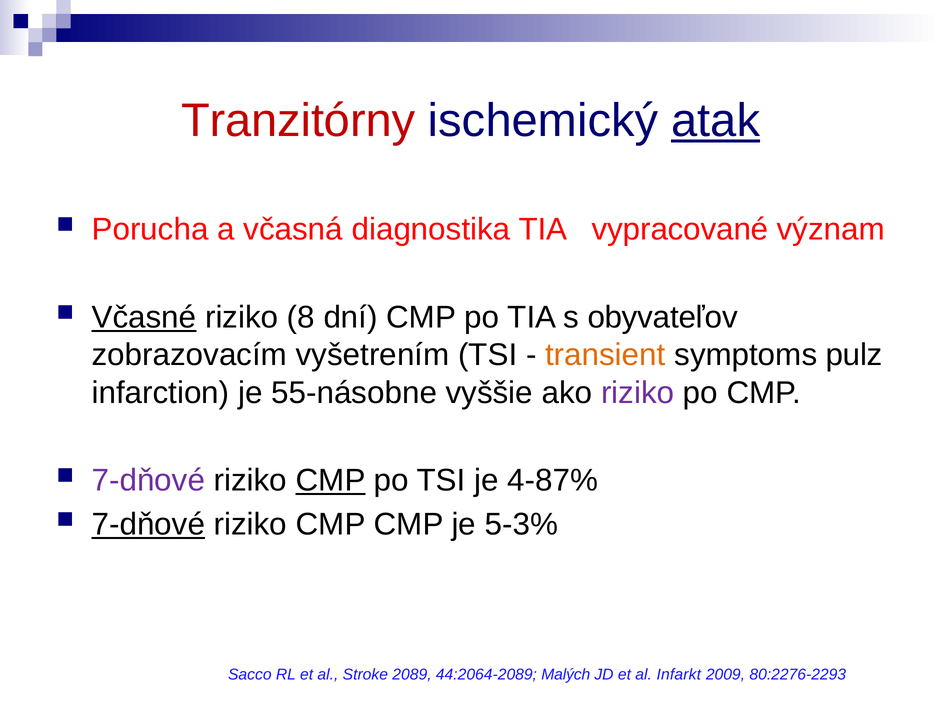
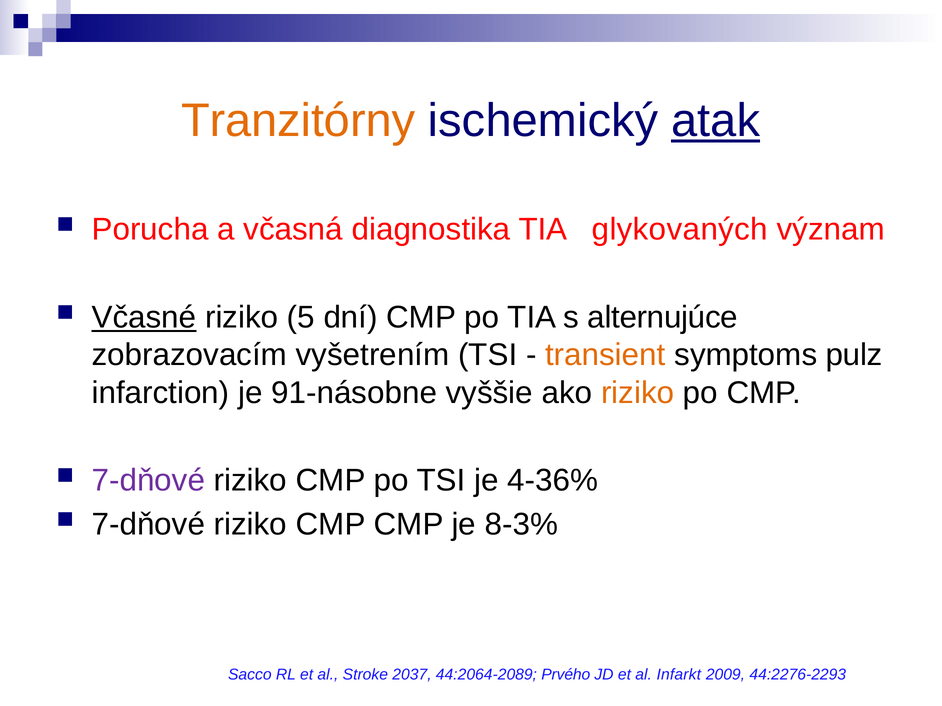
Tranzitórny colour: red -> orange
vypracované: vypracované -> glykovaných
8: 8 -> 5
obyvateľov: obyvateľov -> alternujúce
55-násobne: 55-násobne -> 91-násobne
riziko at (638, 393) colour: purple -> orange
CMP at (331, 481) underline: present -> none
4-87%: 4-87% -> 4-36%
7-dňové at (148, 525) underline: present -> none
5-3%: 5-3% -> 8-3%
2089: 2089 -> 2037
Malých: Malých -> Prvého
80:2276-2293: 80:2276-2293 -> 44:2276-2293
